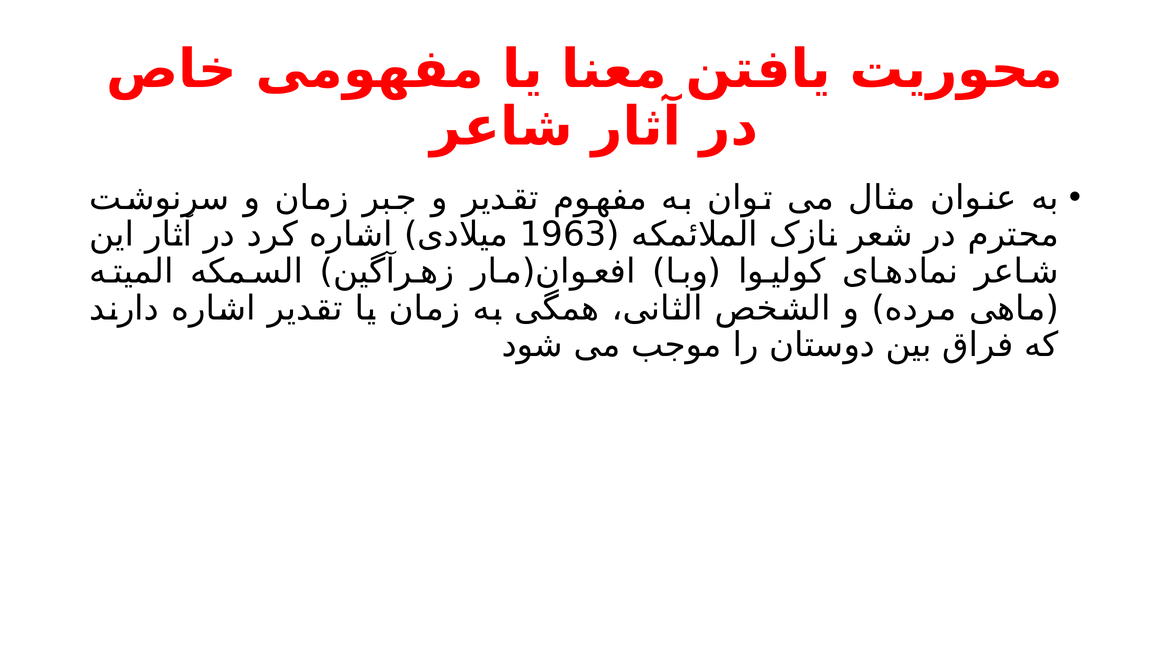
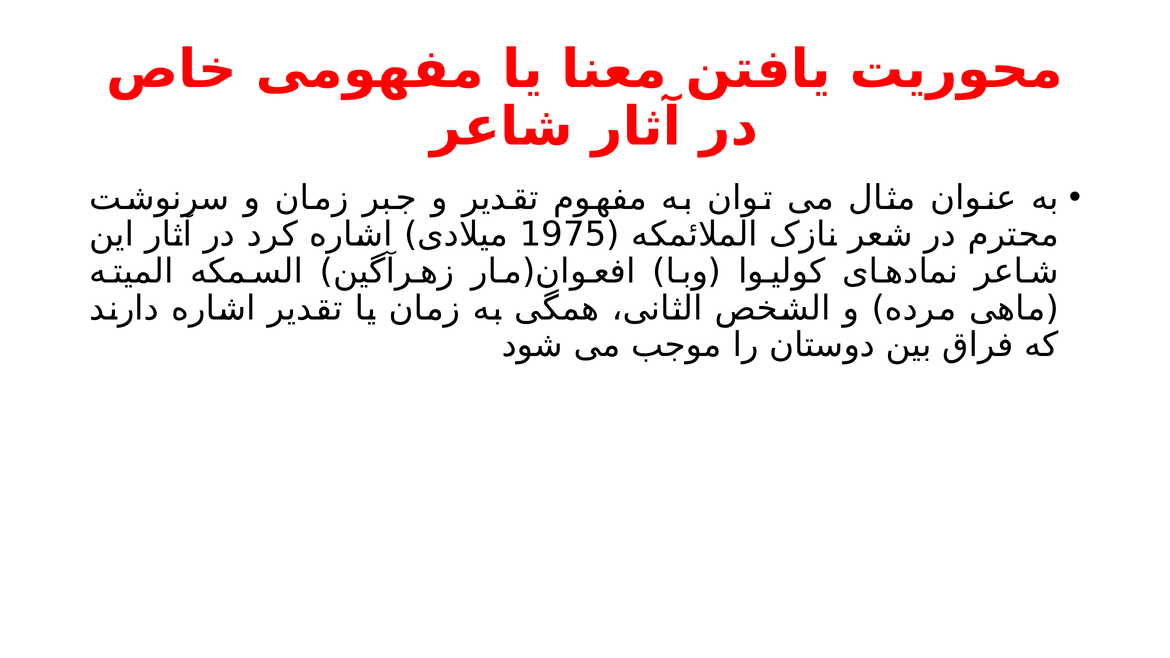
1963: 1963 -> 1975
